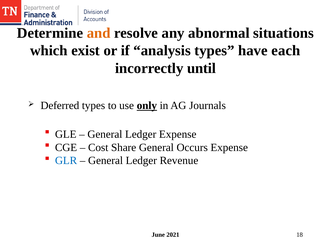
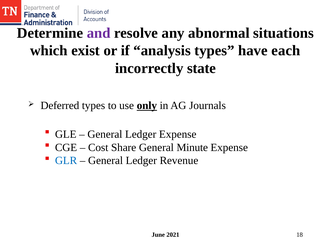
and colour: orange -> purple
until: until -> state
Occurs: Occurs -> Minute
